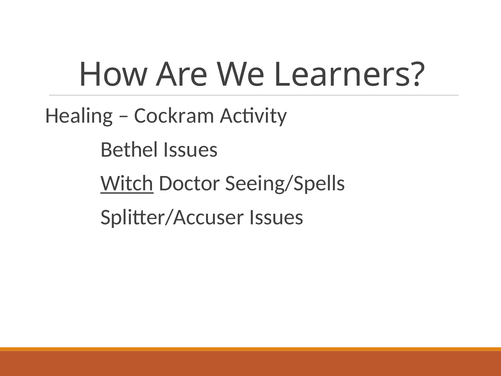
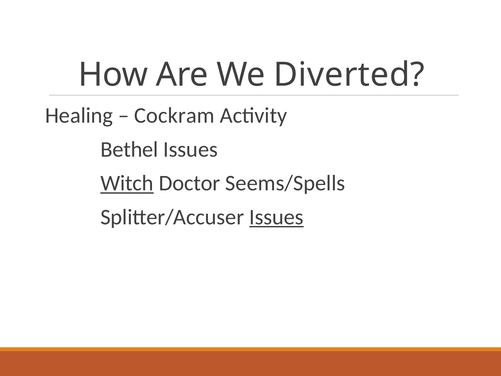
Learners: Learners -> Diverted
Seeing/Spells: Seeing/Spells -> Seems/Spells
Issues at (276, 217) underline: none -> present
